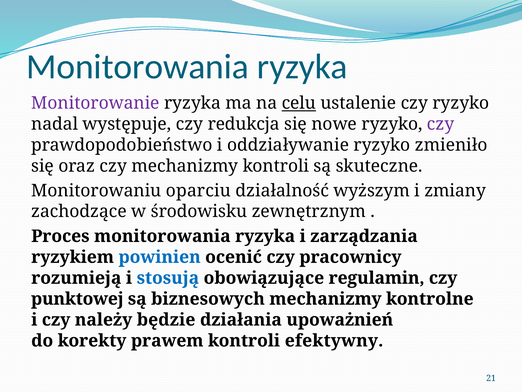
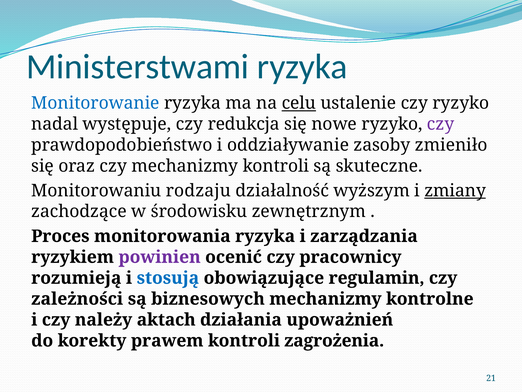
Monitorowania at (138, 67): Monitorowania -> Ministerstwami
Monitorowanie colour: purple -> blue
oddziaływanie ryzyko: ryzyko -> zasoby
oparciu: oparciu -> rodzaju
zmiany underline: none -> present
powinien colour: blue -> purple
punktowej: punktowej -> zależności
będzie: będzie -> aktach
efektywny: efektywny -> zagrożenia
